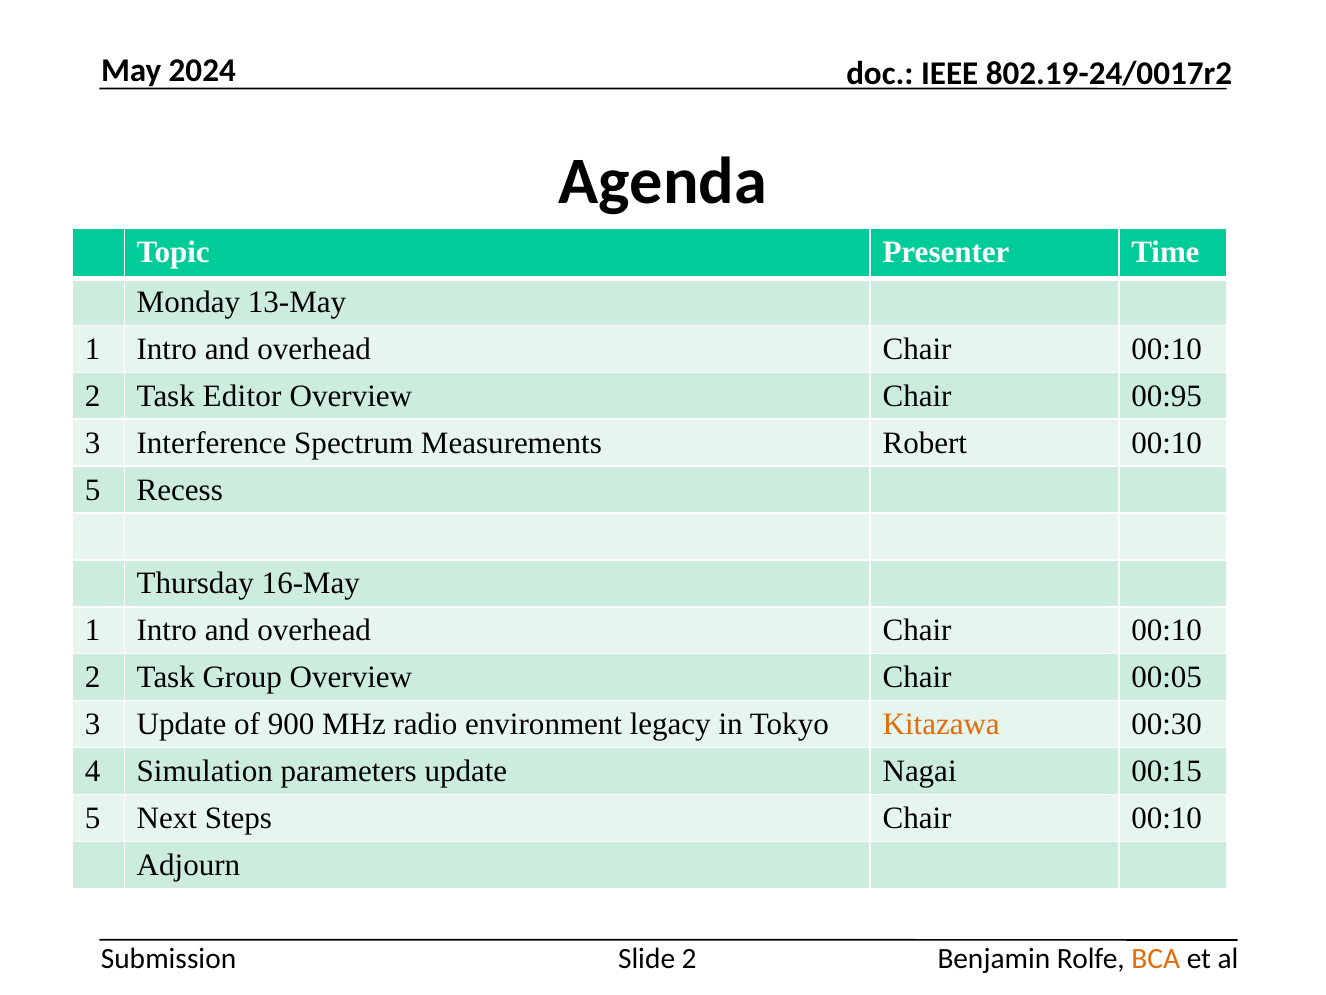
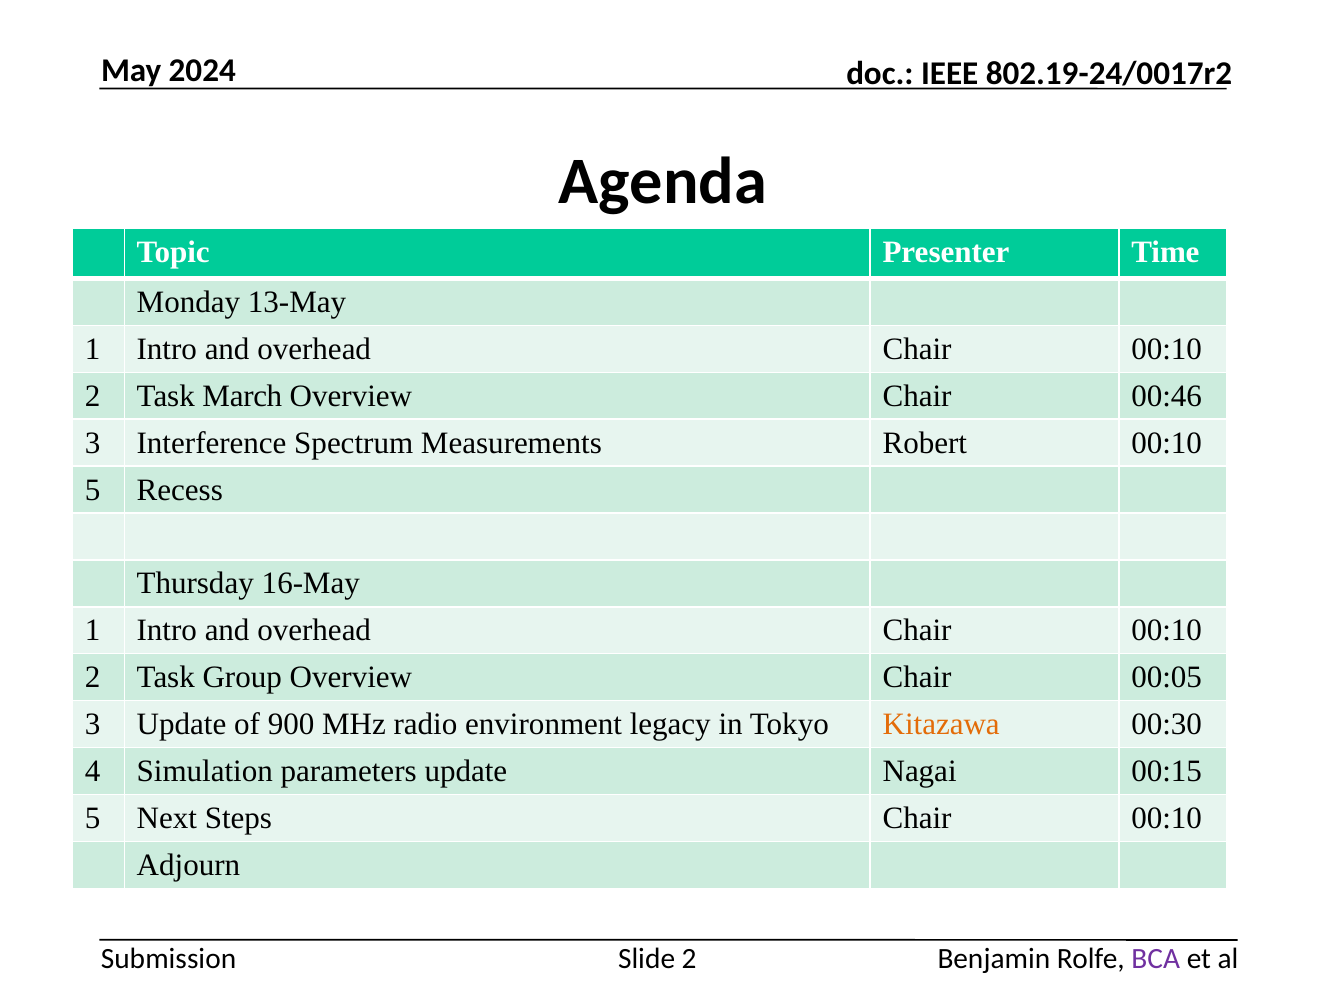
Editor: Editor -> March
00:95: 00:95 -> 00:46
BCA colour: orange -> purple
